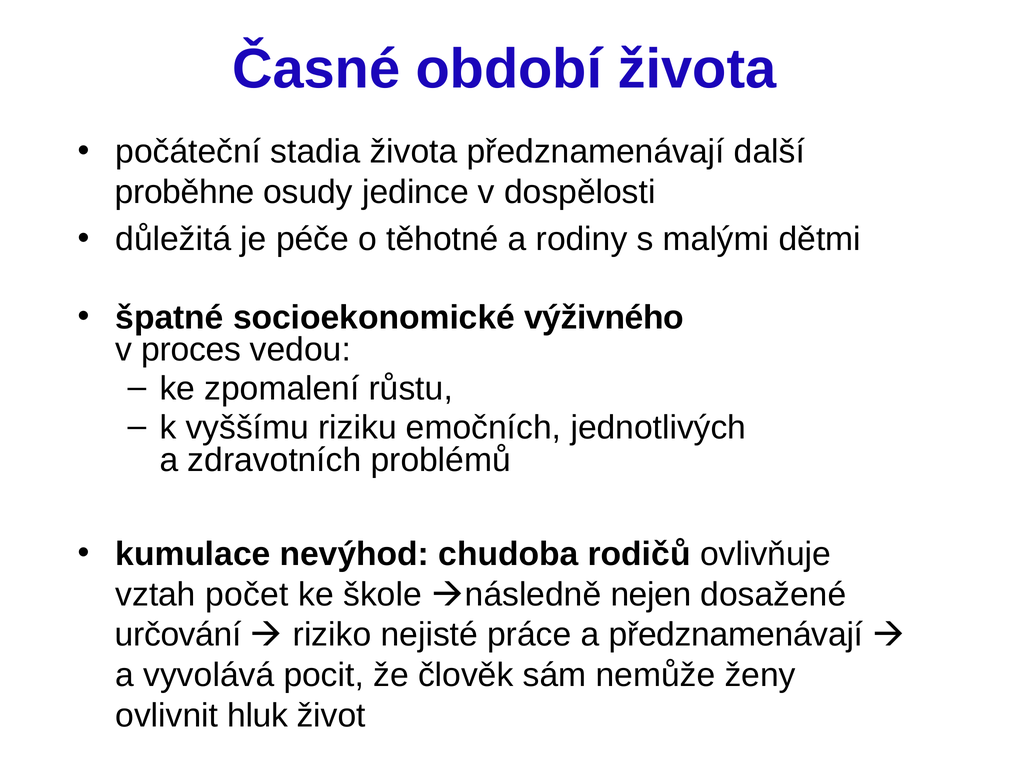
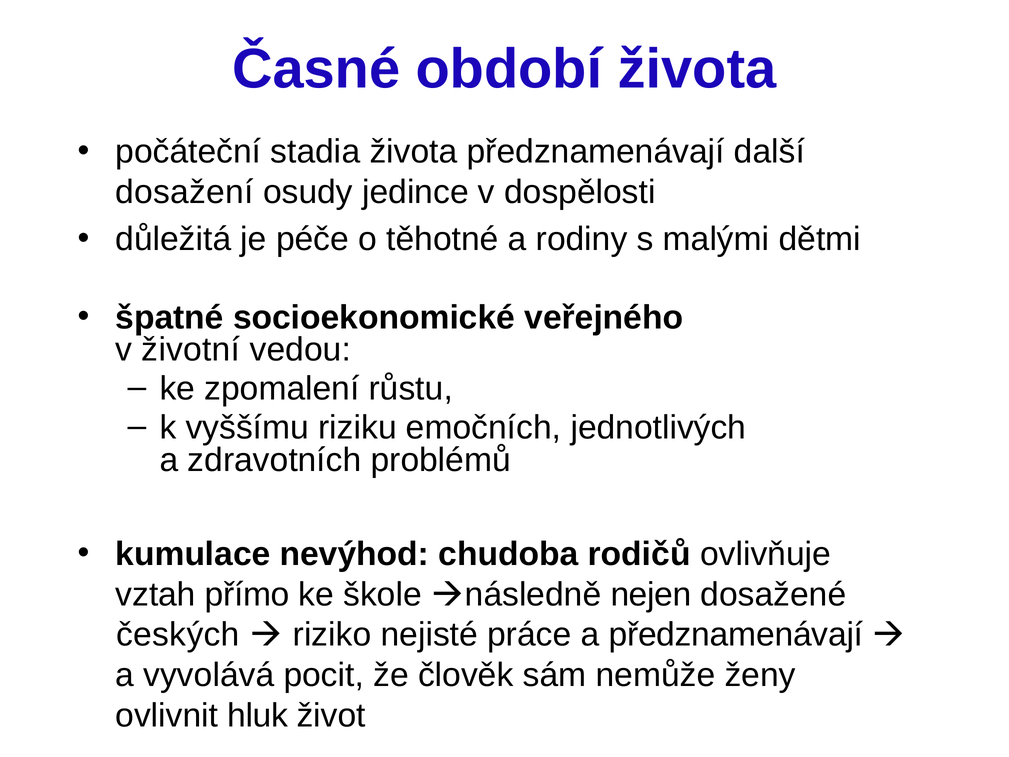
proběhne: proběhne -> dosažení
výživného: výživného -> veřejného
proces: proces -> životní
počet: počet -> přímo
určování: určování -> českých
